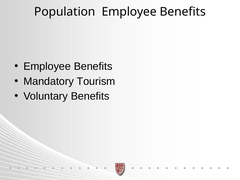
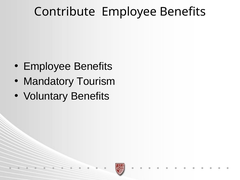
Population: Population -> Contribute
